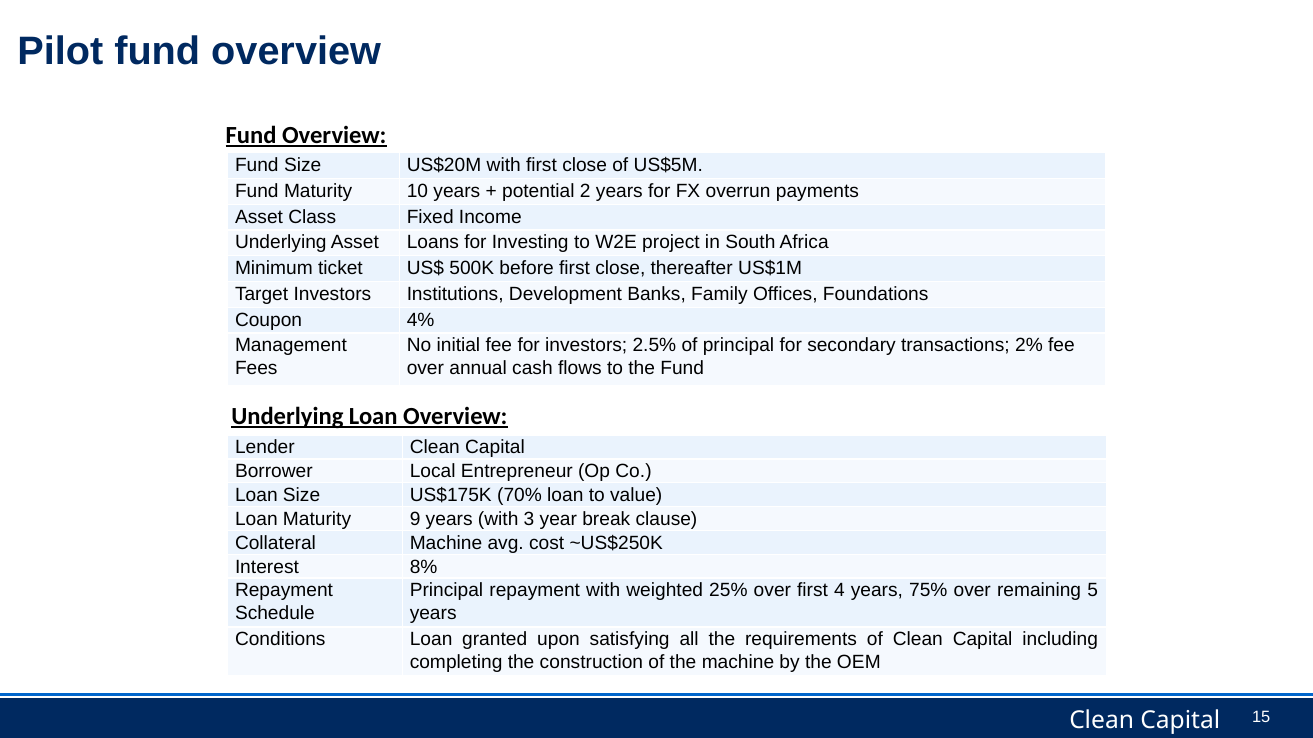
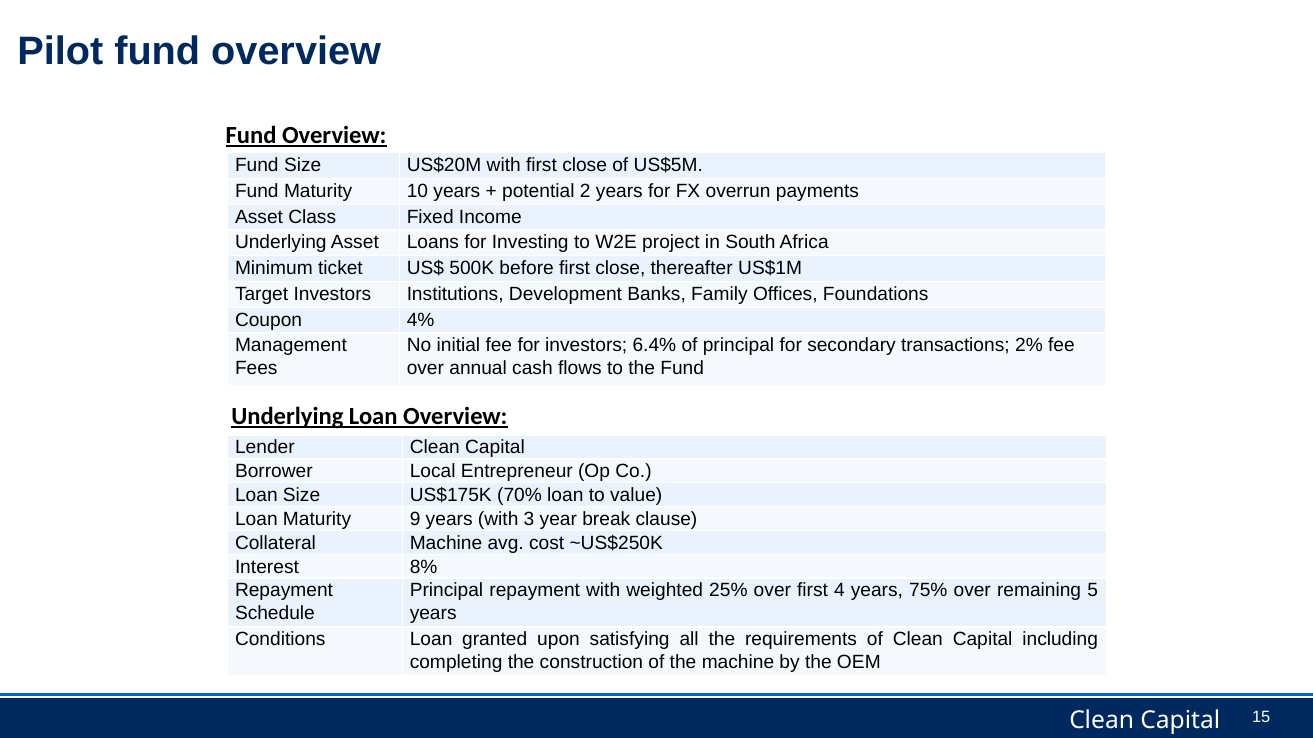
2.5%: 2.5% -> 6.4%
